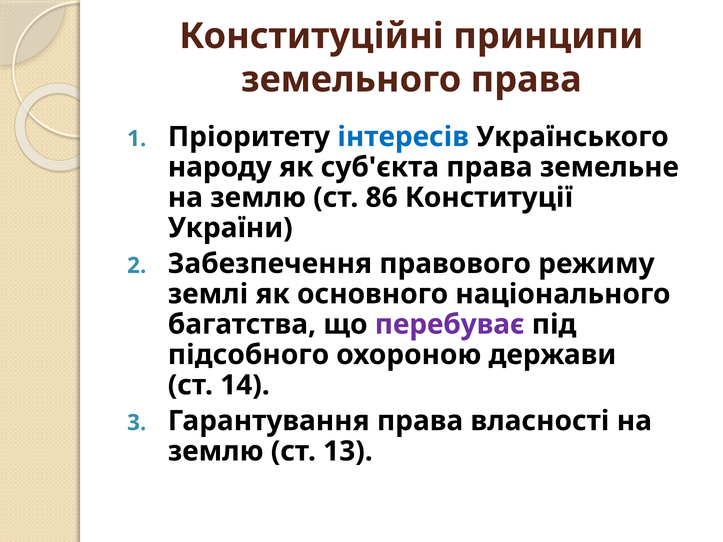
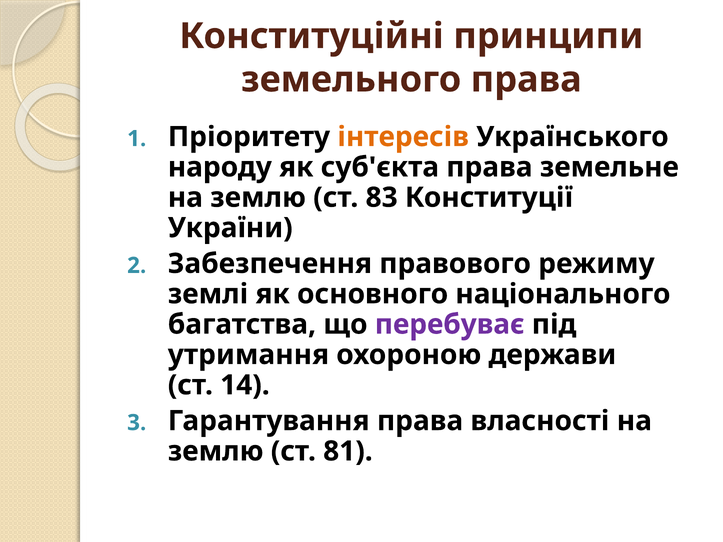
інтересів colour: blue -> orange
86: 86 -> 83
підсобного: підсобного -> утримання
13: 13 -> 81
